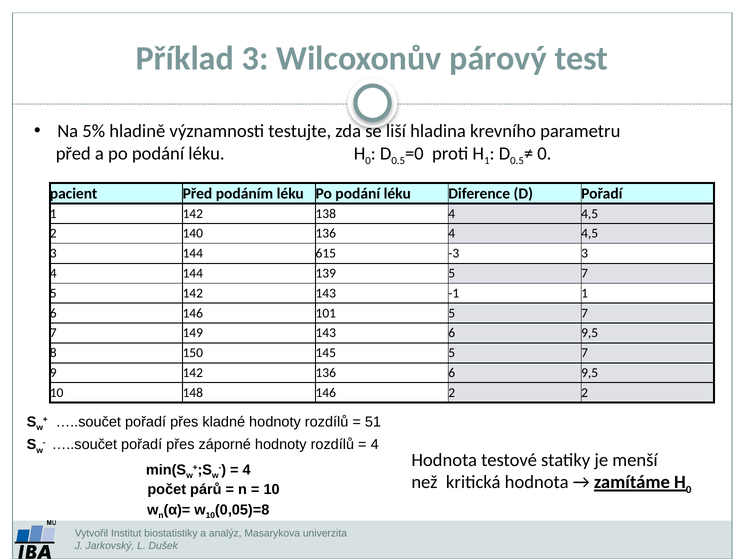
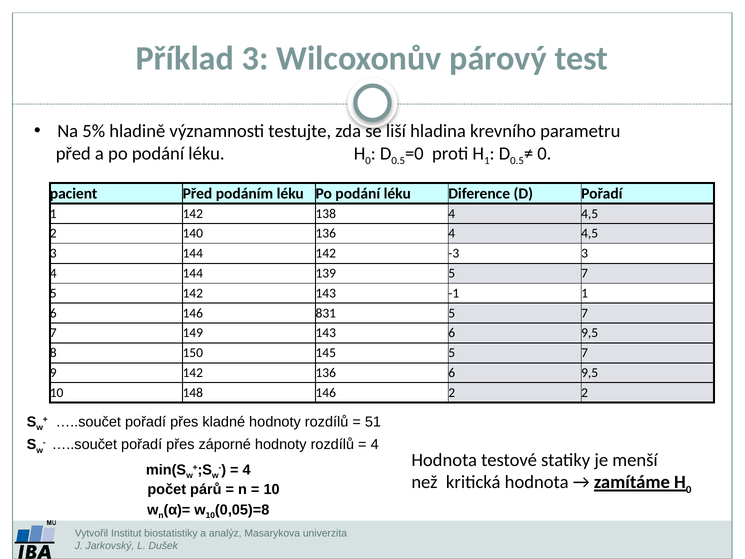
144 615: 615 -> 142
101: 101 -> 831
